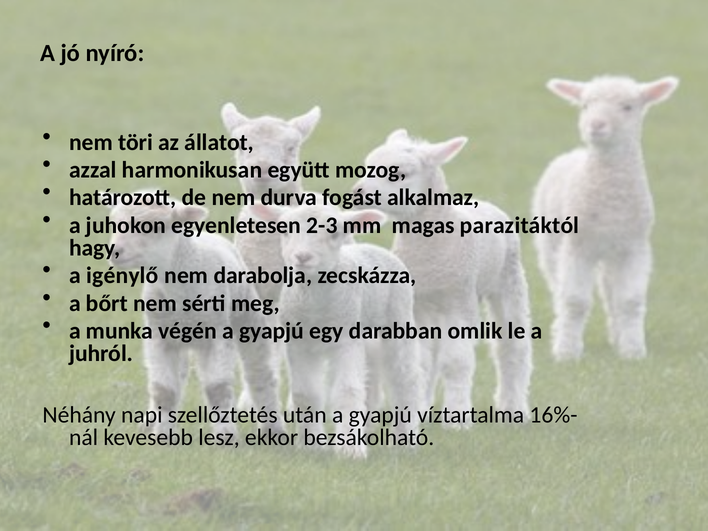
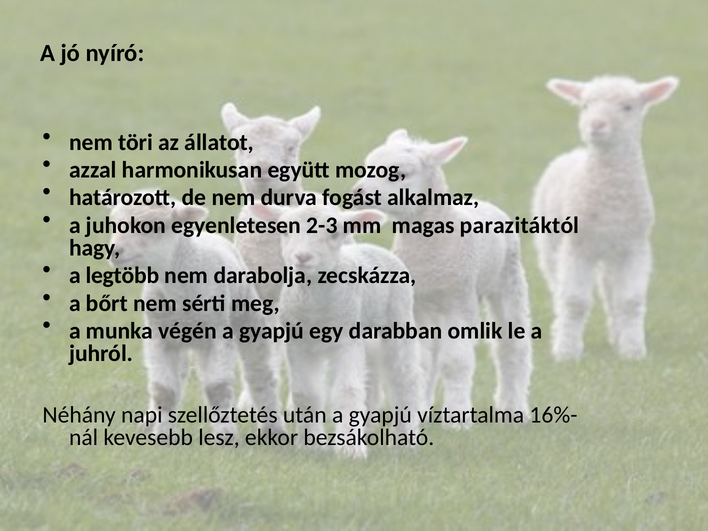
igénylő: igénylő -> legtöbb
